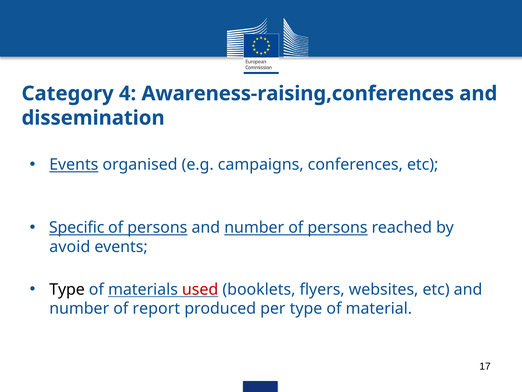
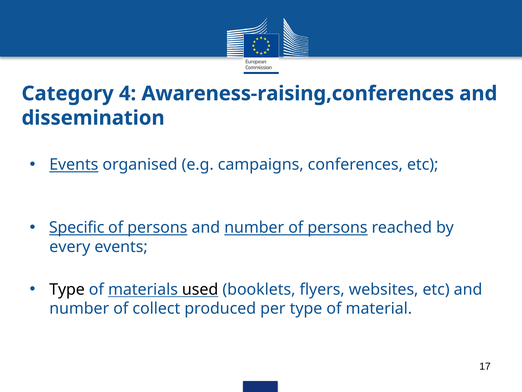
avoid: avoid -> every
used colour: red -> black
report: report -> collect
